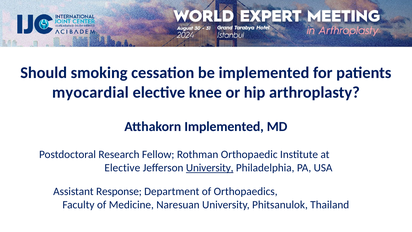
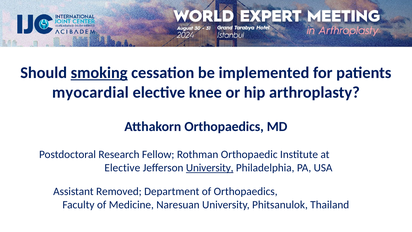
smoking underline: none -> present
Atthakorn Implemented: Implemented -> Orthopaedics
Response: Response -> Removed
